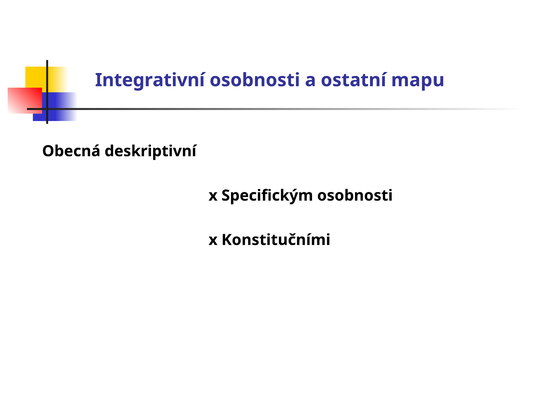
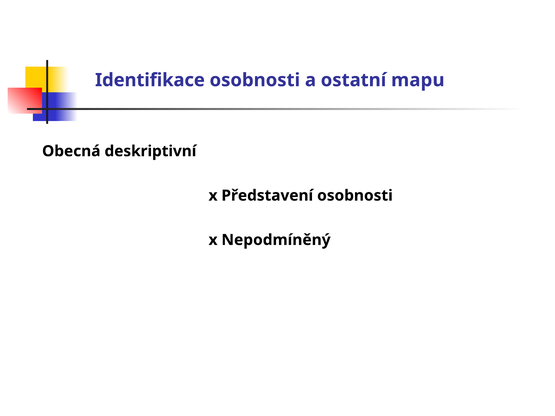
Integrativní: Integrativní -> Identifikace
Specifickým: Specifickým -> Představení
Konstitučními: Konstitučními -> Nepodmíněný
